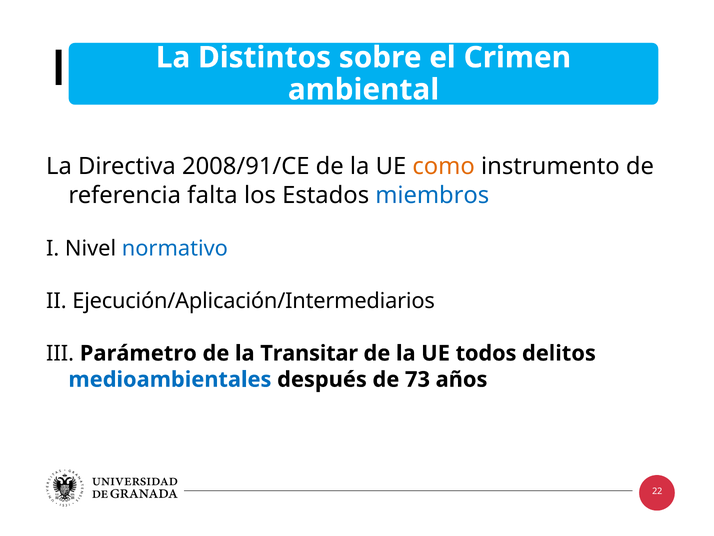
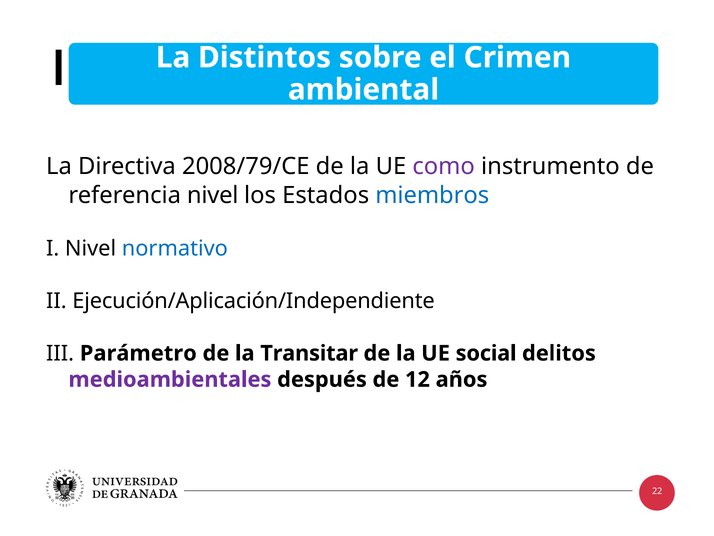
2008/91/CE: 2008/91/CE -> 2008/79/CE
como colour: orange -> purple
referencia falta: falta -> nivel
Ejecución/Aplicación/Intermediarios: Ejecución/Aplicación/Intermediarios -> Ejecución/Aplicación/Independiente
todos: todos -> social
medioambientales colour: blue -> purple
73: 73 -> 12
